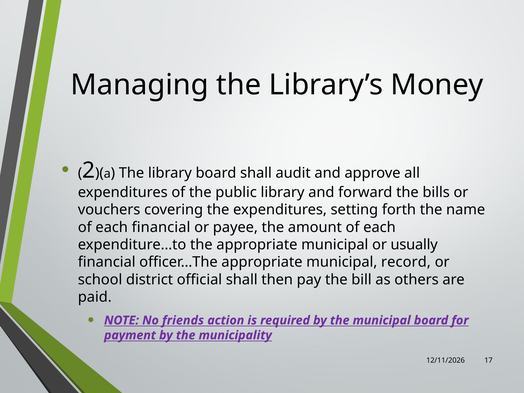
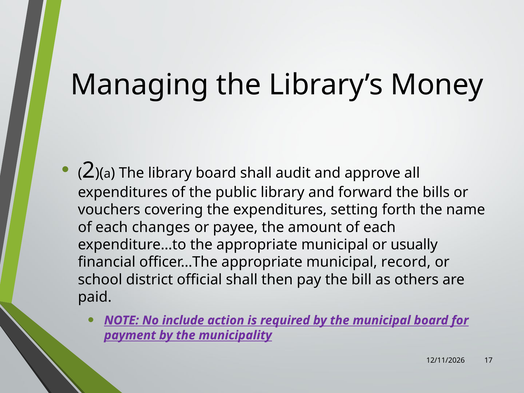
each financial: financial -> changes
friends: friends -> include
